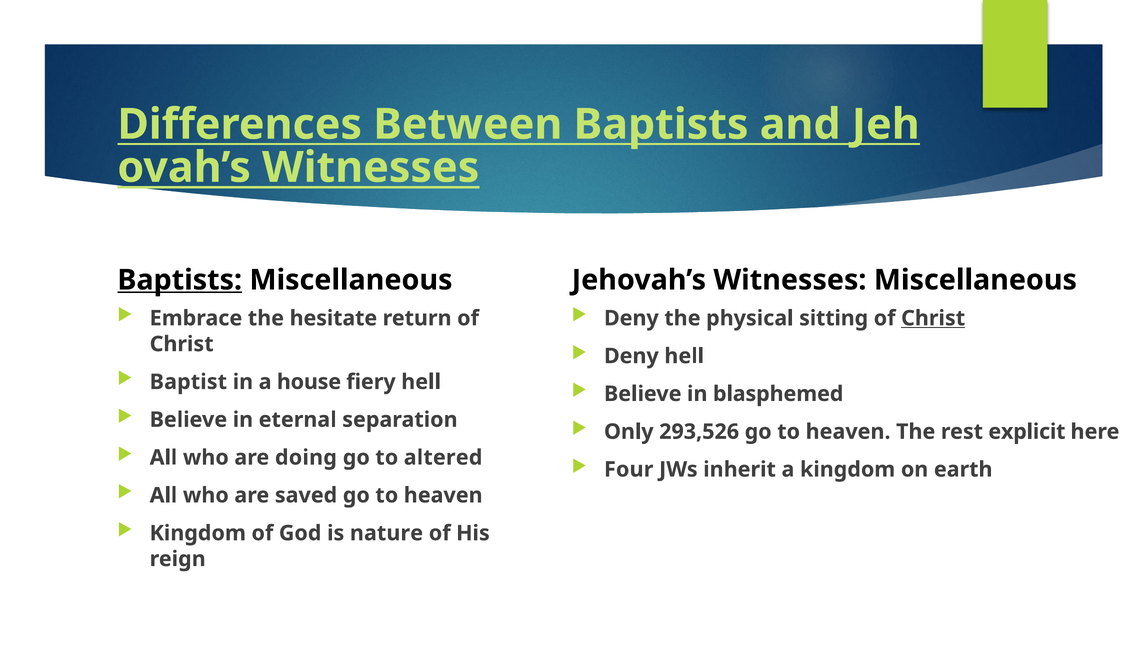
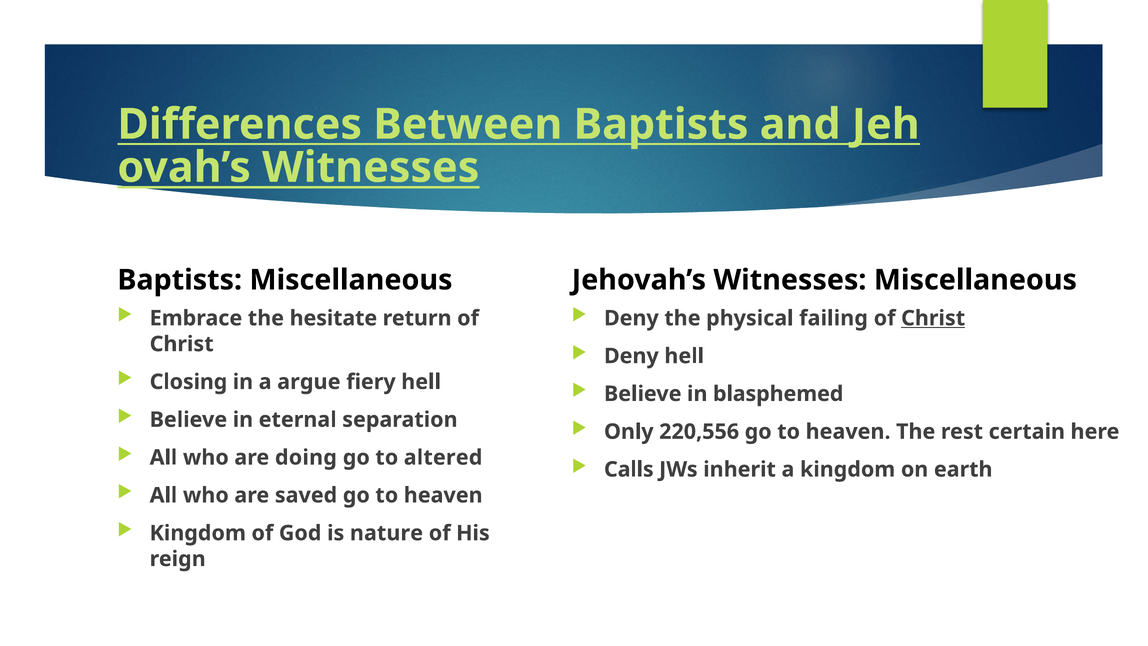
Baptists at (180, 280) underline: present -> none
sitting: sitting -> failing
Baptist: Baptist -> Closing
house: house -> argue
293,526: 293,526 -> 220,556
explicit: explicit -> certain
Four: Four -> Calls
